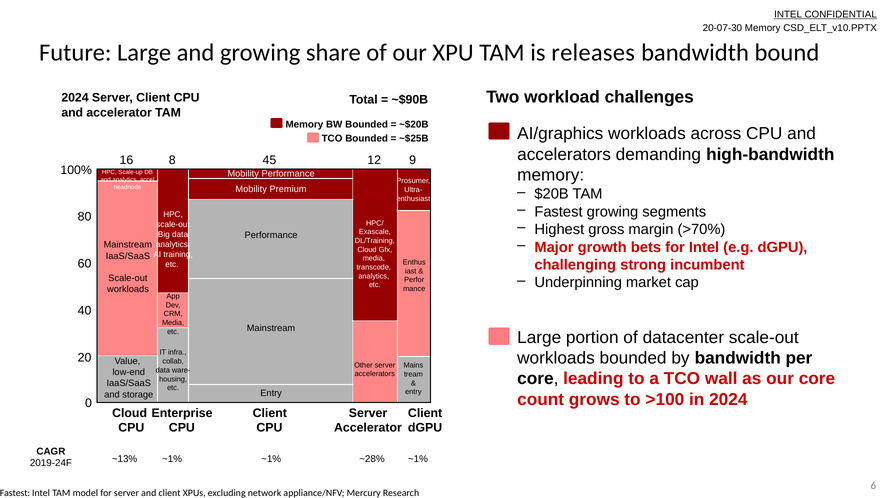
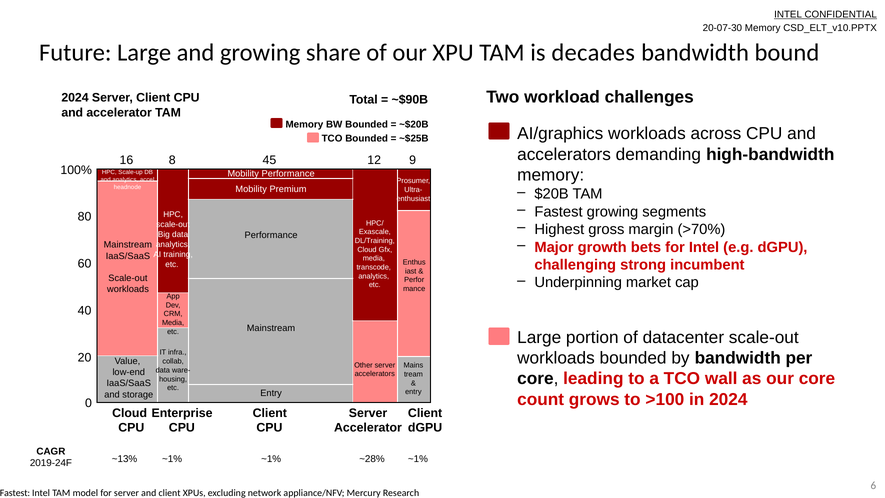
releases: releases -> decades
